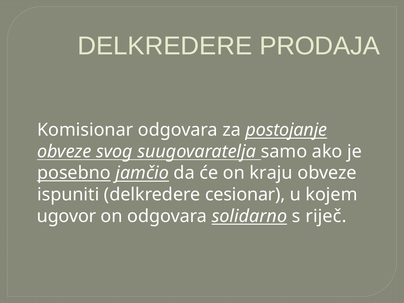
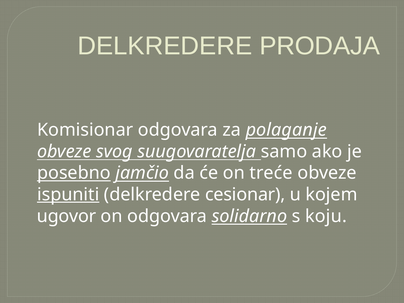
postojanje: postojanje -> polaganje
kraju: kraju -> treće
ispuniti underline: none -> present
riječ: riječ -> koju
